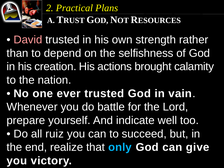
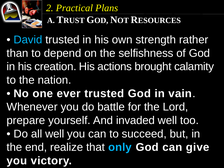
David colour: pink -> light blue
indicate: indicate -> invaded
all ruiz: ruiz -> well
